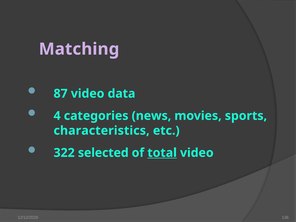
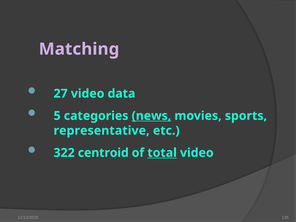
87: 87 -> 27
4: 4 -> 5
news underline: none -> present
characteristics: characteristics -> representative
selected: selected -> centroid
